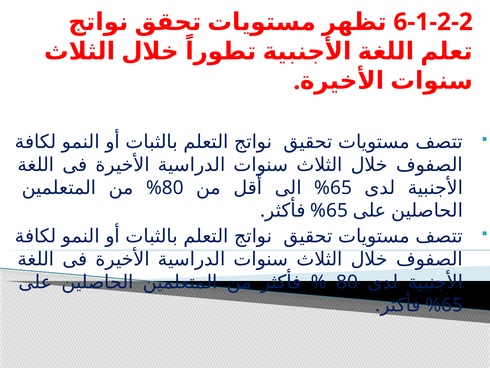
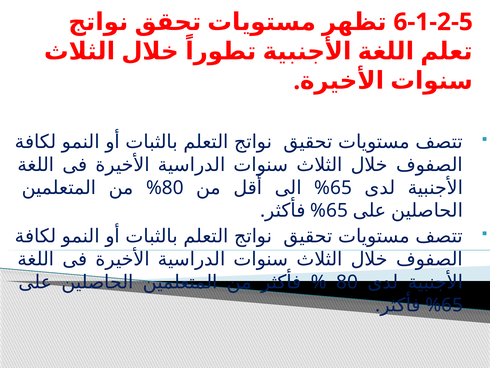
6-1-2-2: 6-1-2-2 -> 6-1-2-5
